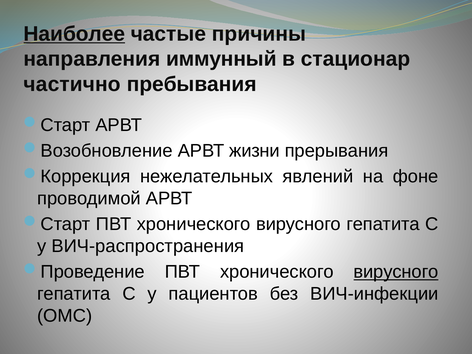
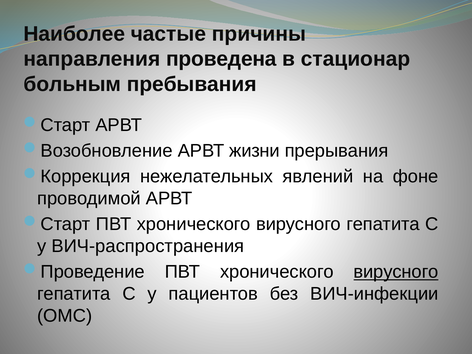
Наиболее underline: present -> none
иммунный: иммунный -> проведена
частично: частично -> больным
